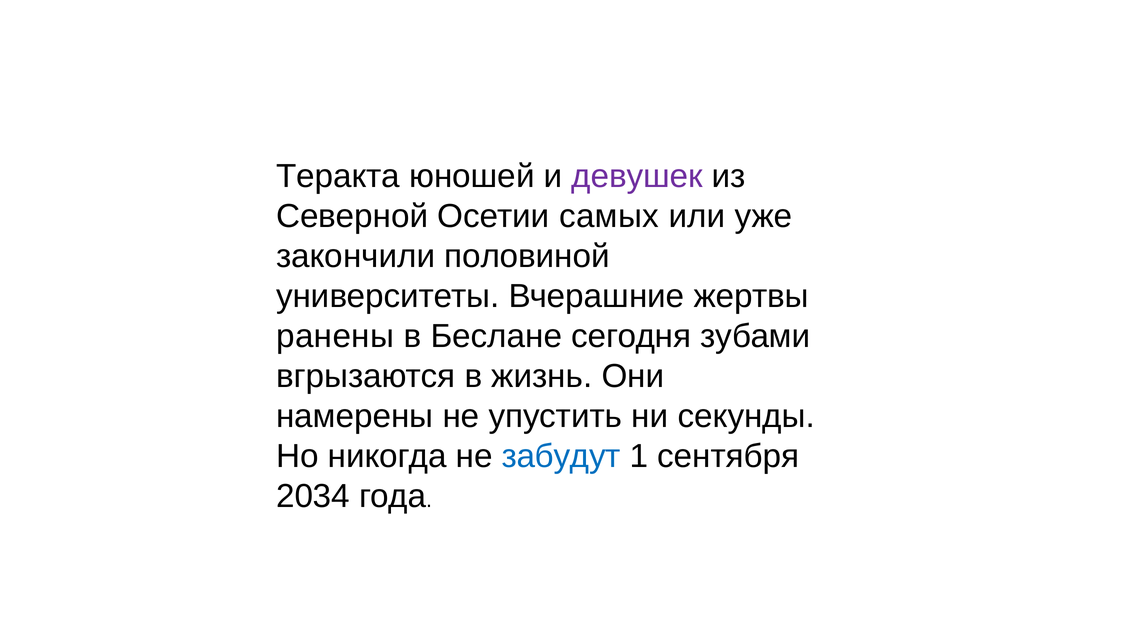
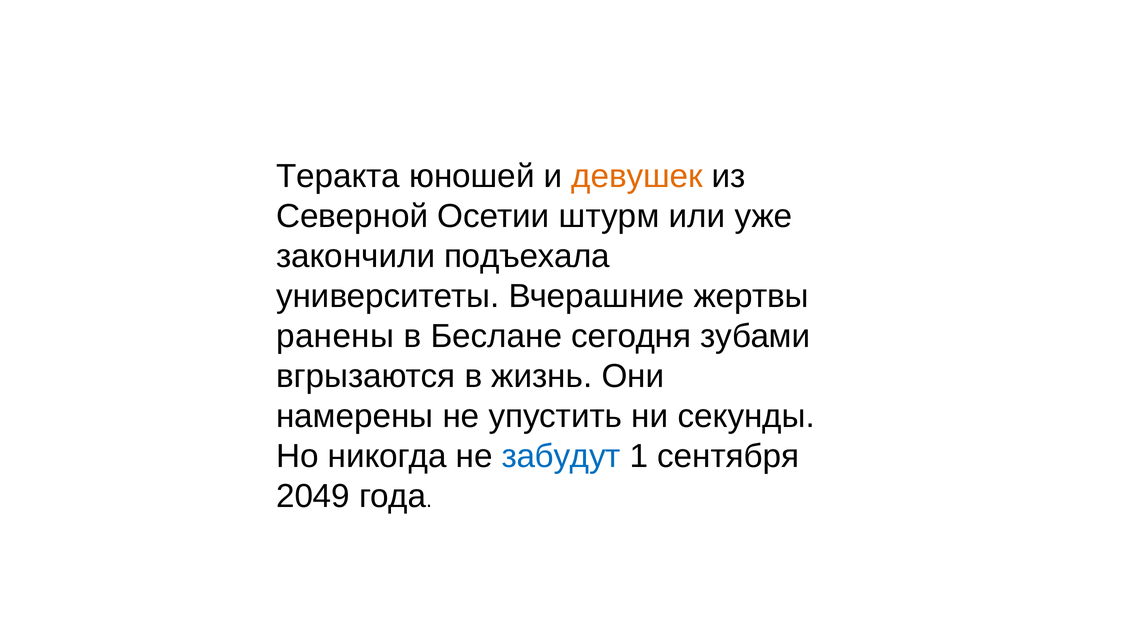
девушек colour: purple -> orange
самых: самых -> штурм
половиной: половиной -> подъехала
2034: 2034 -> 2049
